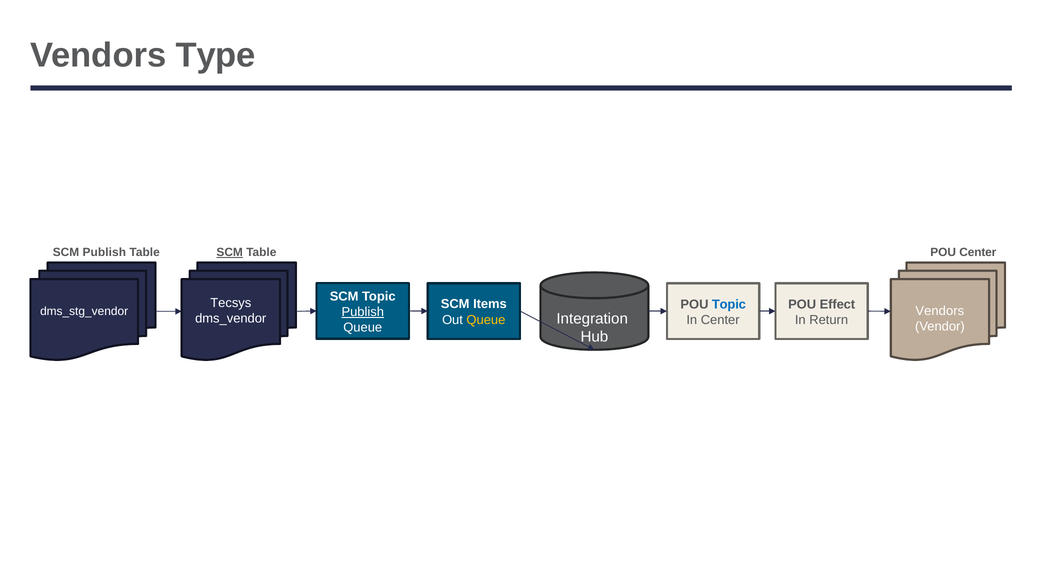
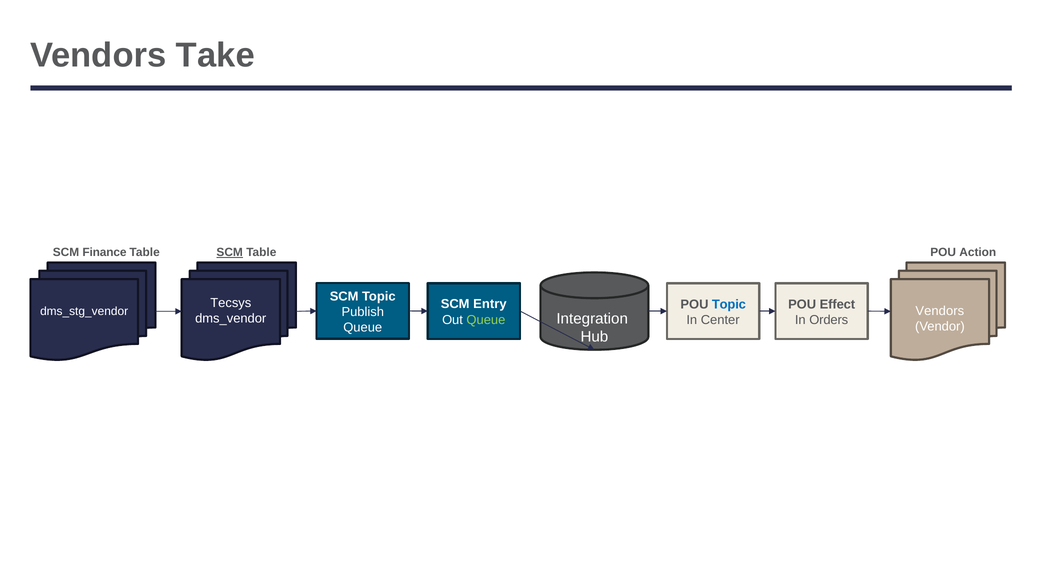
Type: Type -> Take
SCM Publish: Publish -> Finance
POU Center: Center -> Action
Items: Items -> Entry
Publish at (363, 312) underline: present -> none
Queue at (486, 320) colour: yellow -> light green
Return: Return -> Orders
